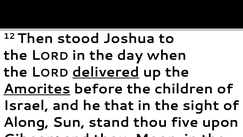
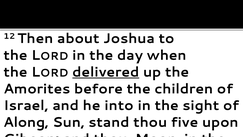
stood: stood -> about
Amorites underline: present -> none
that: that -> into
